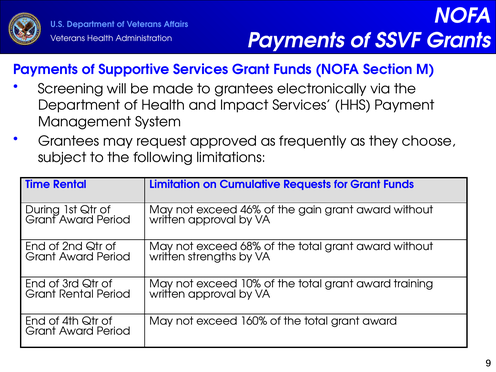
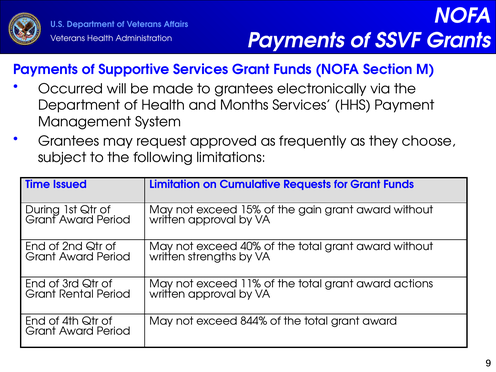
Screening: Screening -> Occurred
Impact: Impact -> Months
Time Rental: Rental -> Issued
46%: 46% -> 15%
68%: 68% -> 40%
10%: 10% -> 11%
training: training -> actions
160%: 160% -> 844%
